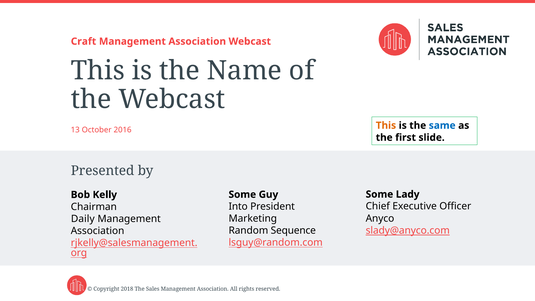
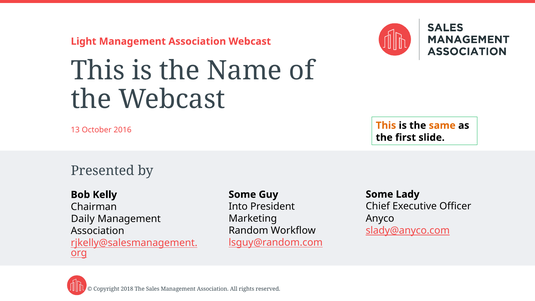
Craft: Craft -> Light
same colour: blue -> orange
Sequence: Sequence -> Workflow
